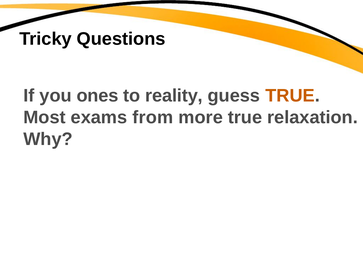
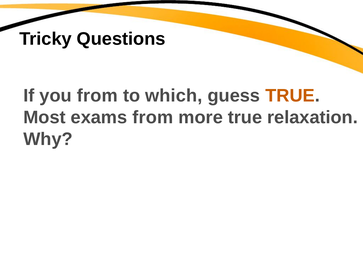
you ones: ones -> from
reality: reality -> which
